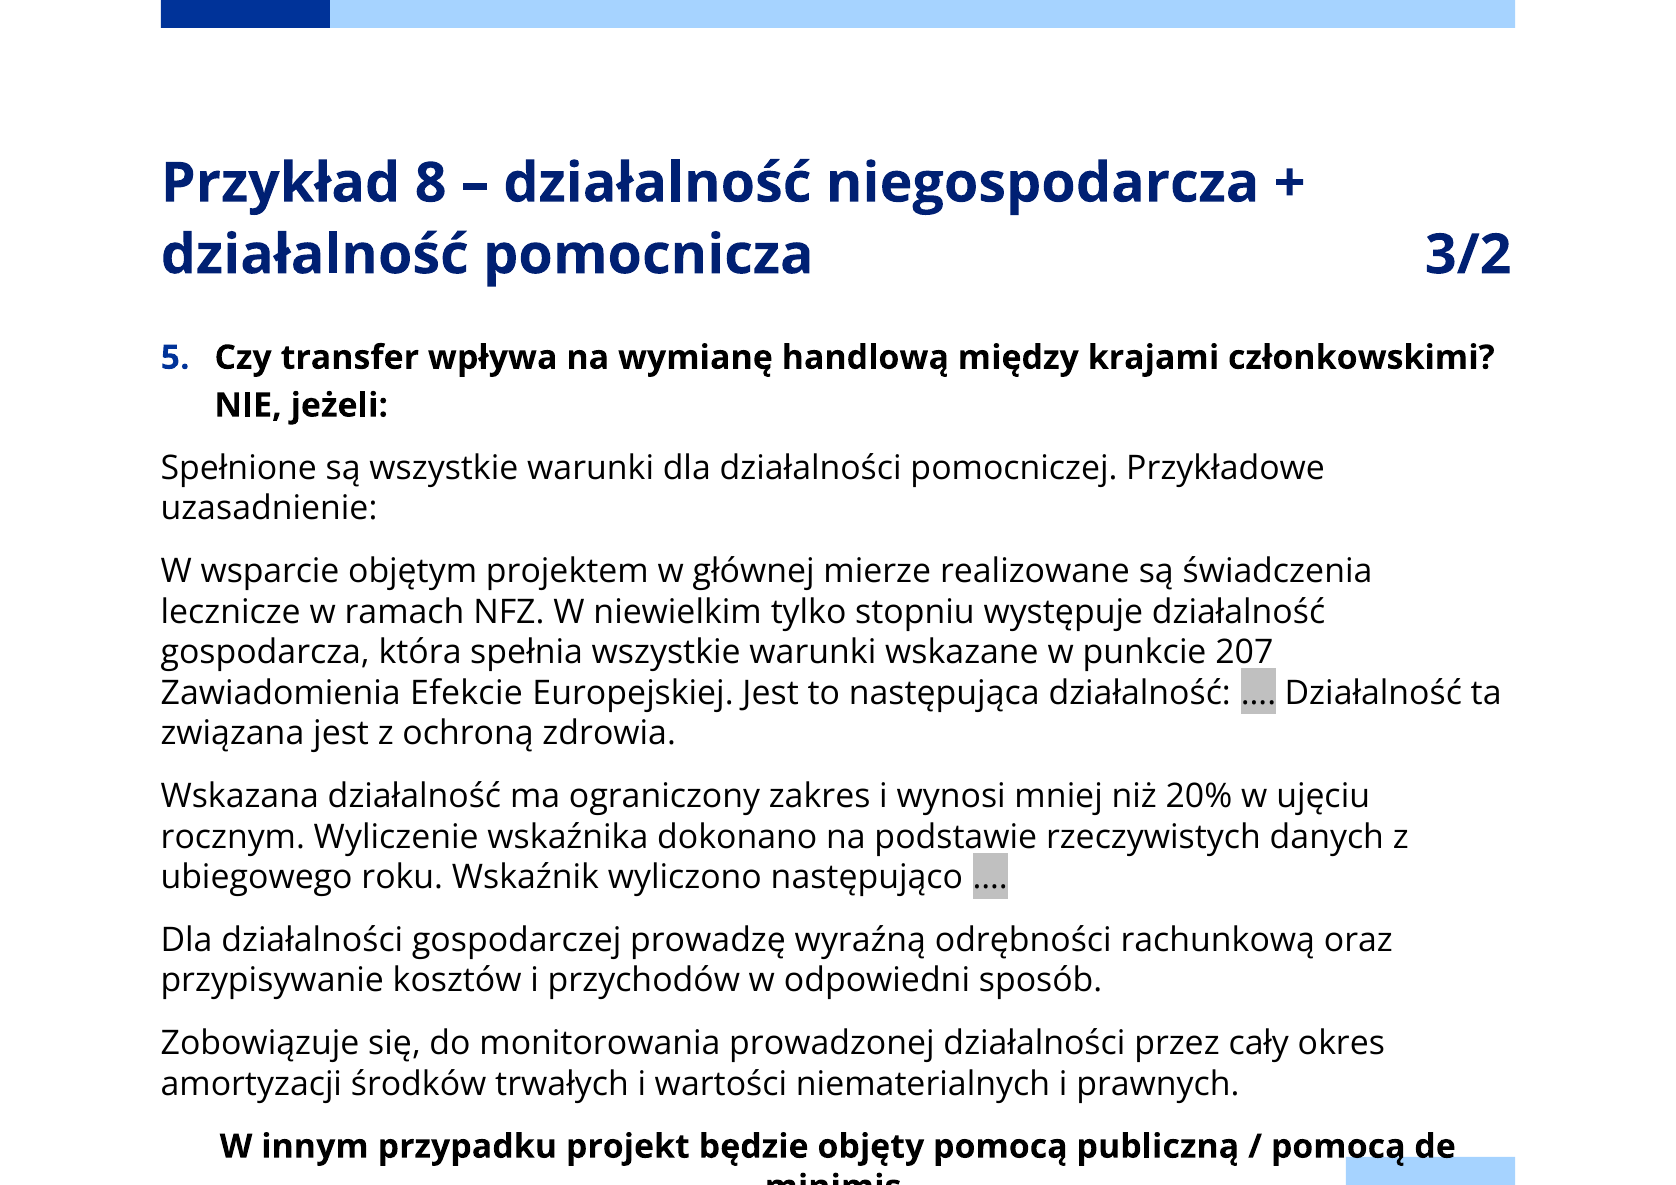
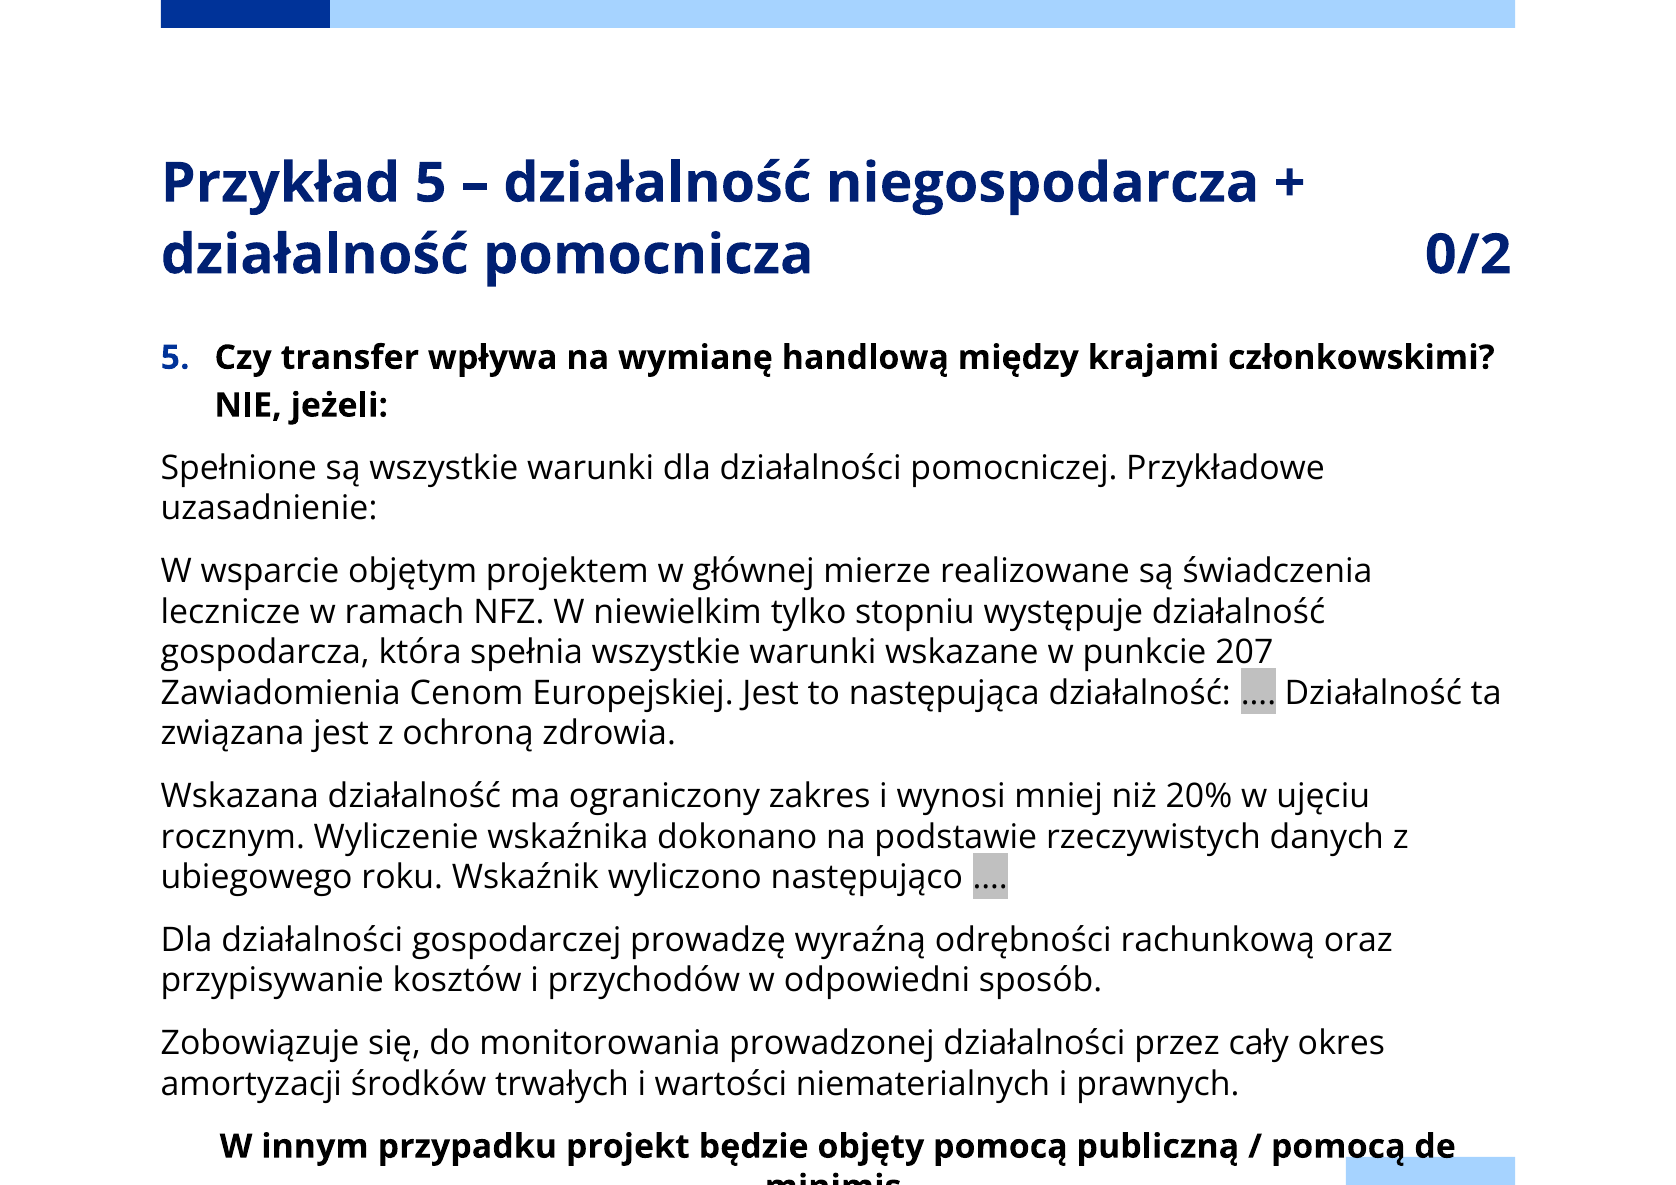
Przykład 8: 8 -> 5
3/2: 3/2 -> 0/2
Efekcie: Efekcie -> Cenom
